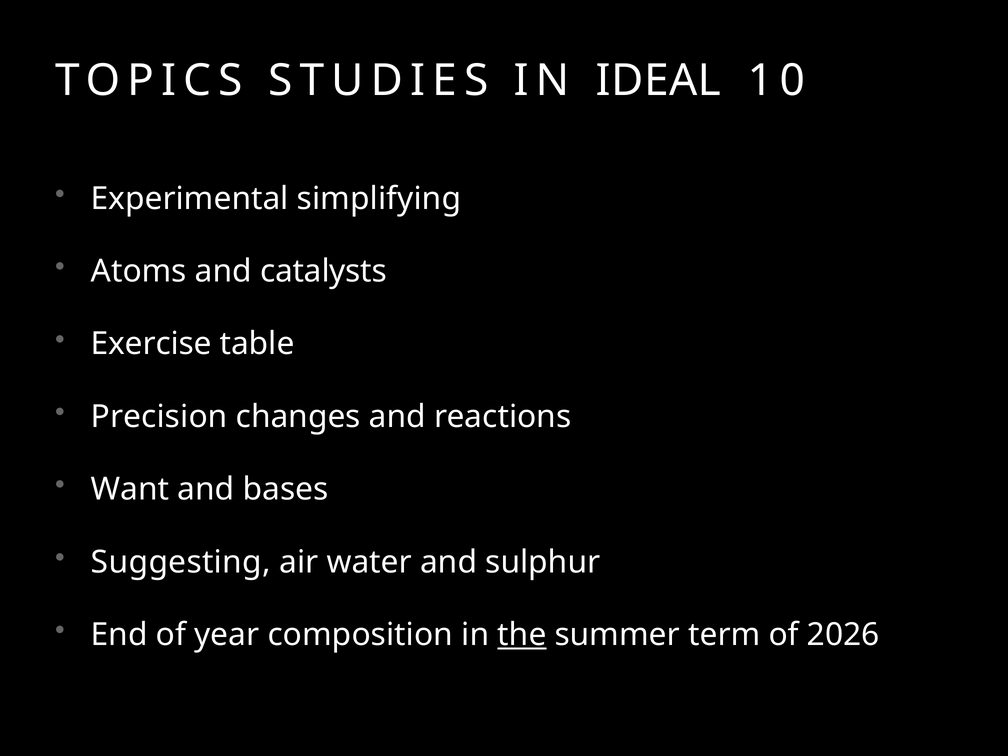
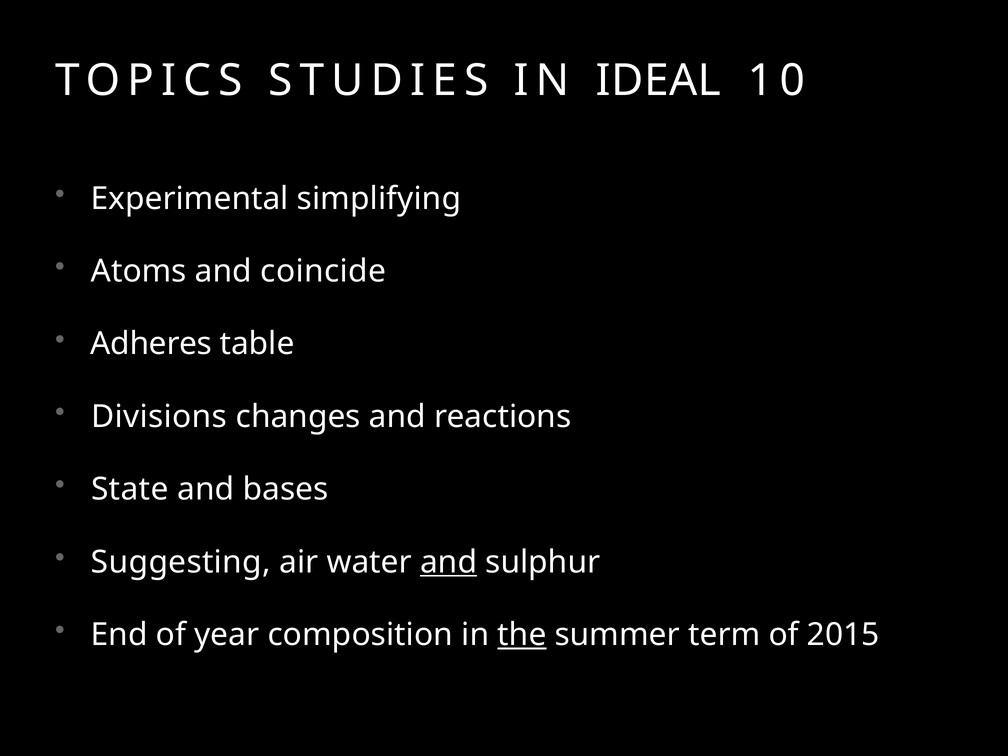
catalysts: catalysts -> coincide
Exercise: Exercise -> Adheres
Precision: Precision -> Divisions
Want: Want -> State
and at (449, 562) underline: none -> present
2026: 2026 -> 2015
